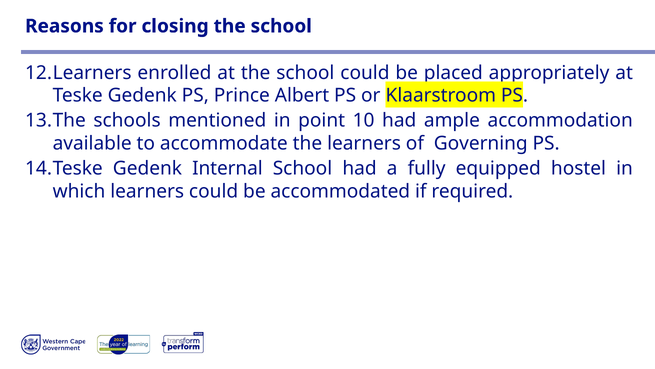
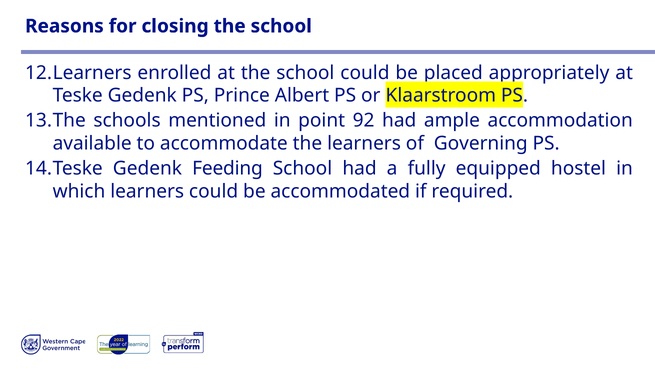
10: 10 -> 92
Internal: Internal -> Feeding
